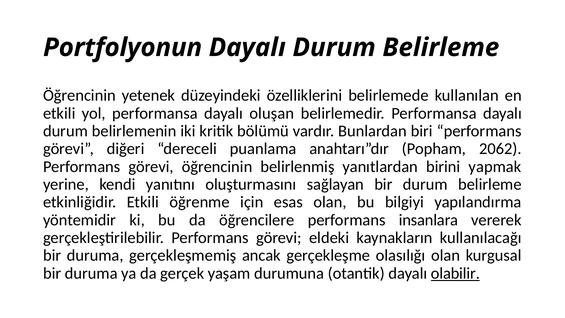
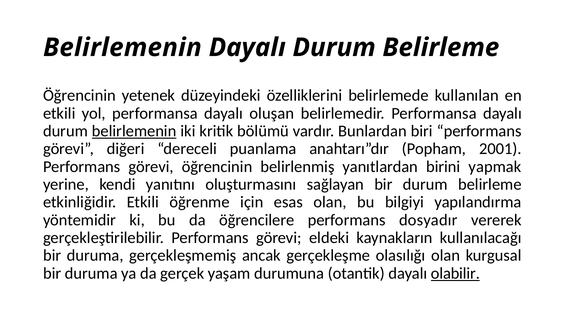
Portfolyonun at (123, 47): Portfolyonun -> Belirlemenin
belirlemenin at (134, 131) underline: none -> present
2062: 2062 -> 2001
insanlara: insanlara -> dosyadır
